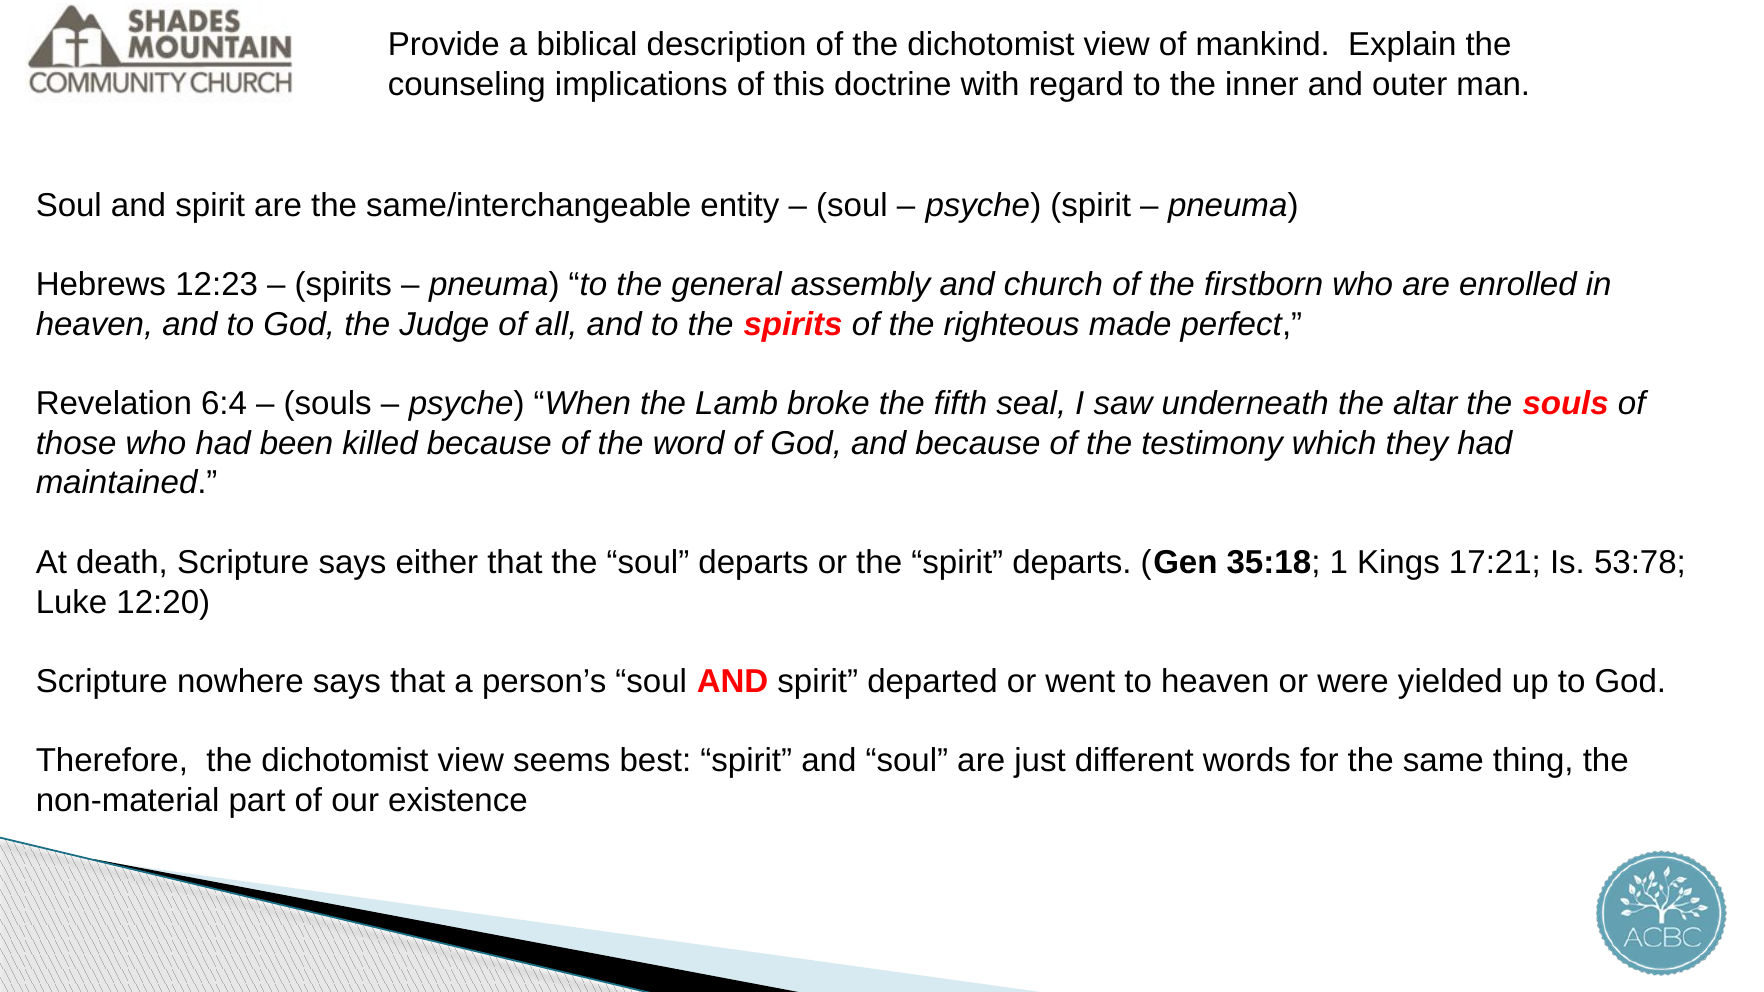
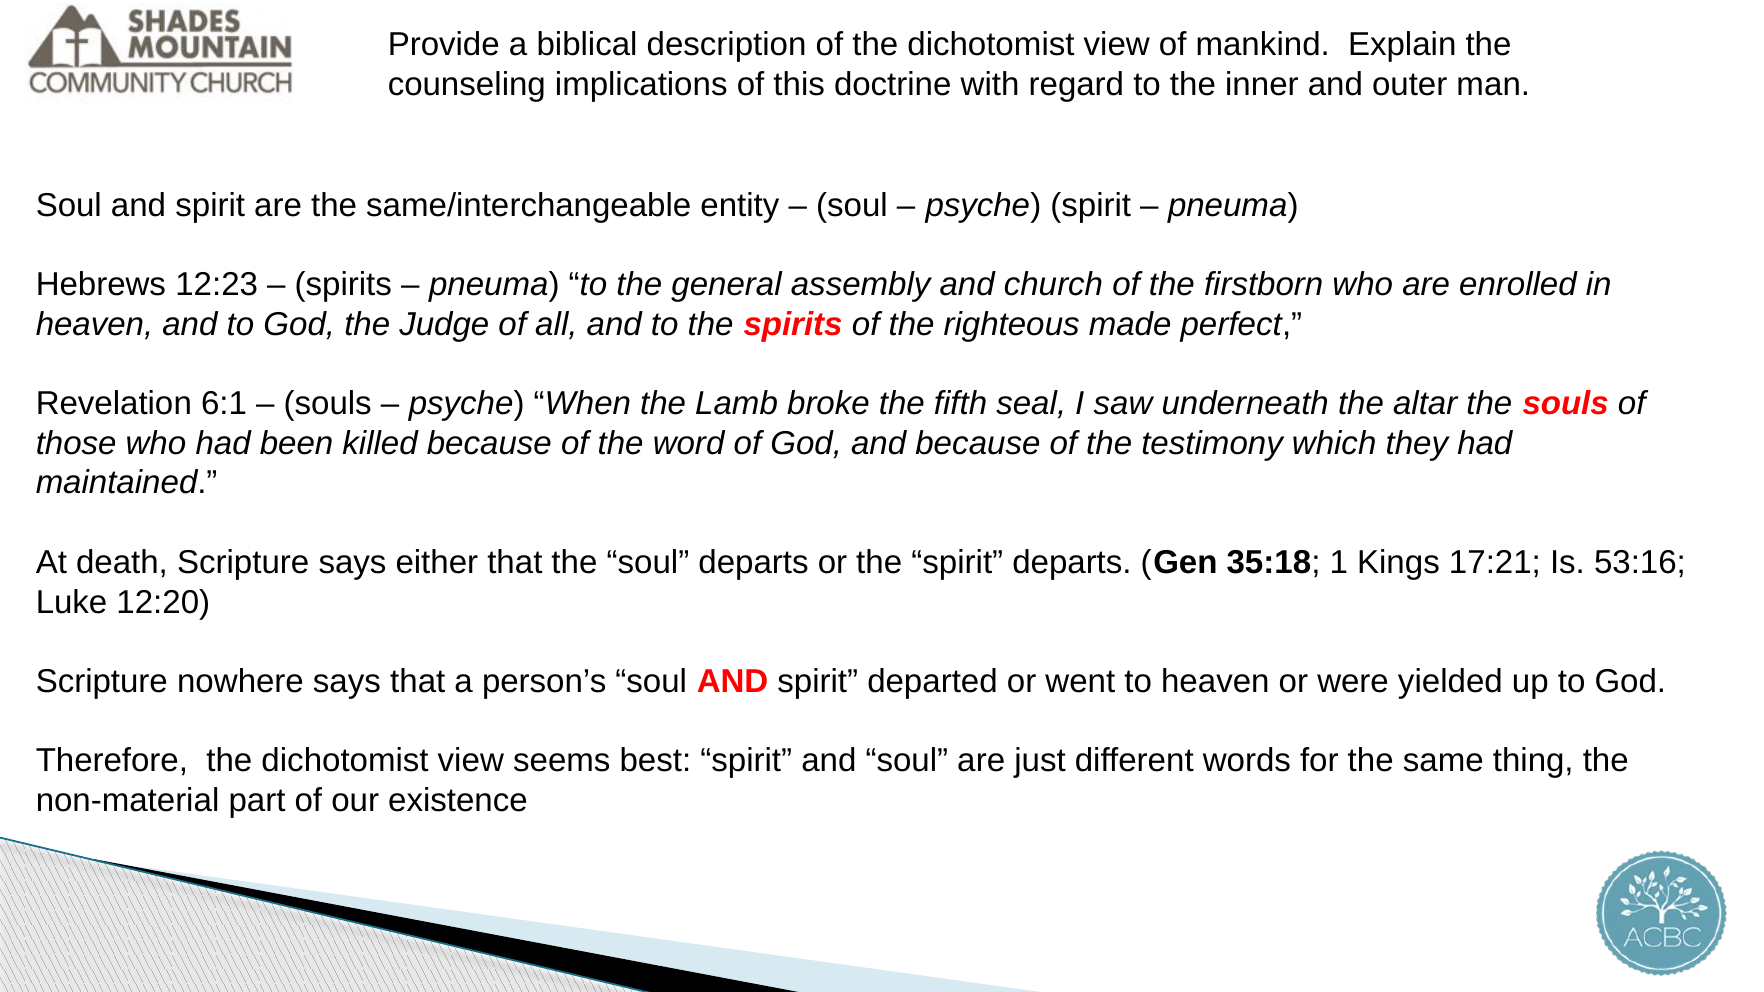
6:4: 6:4 -> 6:1
53:78: 53:78 -> 53:16
